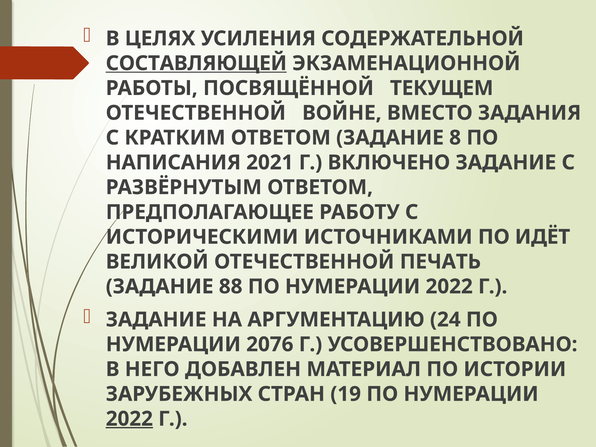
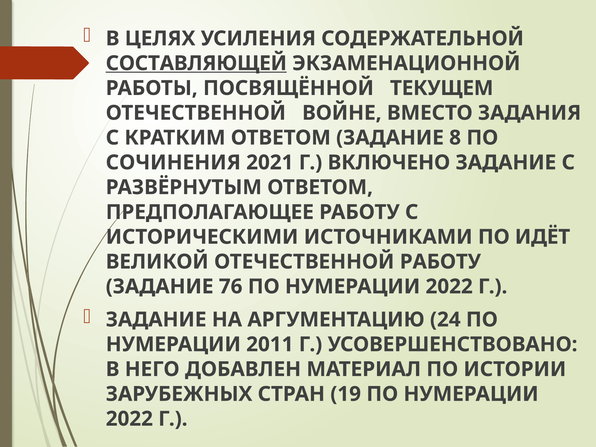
НАПИСАНИЯ: НАПИСАНИЯ -> СОЧИНЕНИЯ
ОТЕЧЕСТВЕННОЙ ПЕЧАТЬ: ПЕЧАТЬ -> РАБОТУ
88: 88 -> 76
2076: 2076 -> 2011
2022 at (129, 419) underline: present -> none
